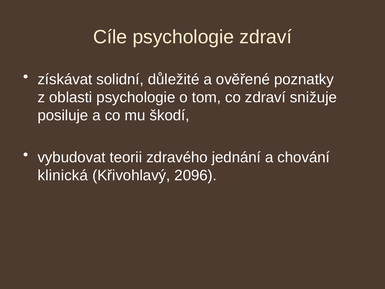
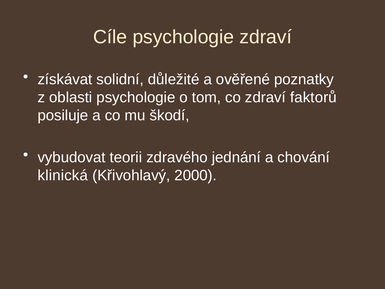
snižuje: snižuje -> faktorů
2096: 2096 -> 2000
